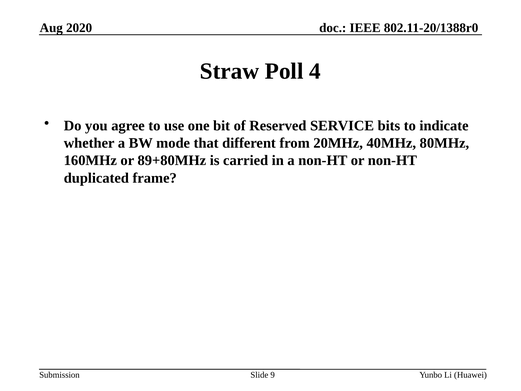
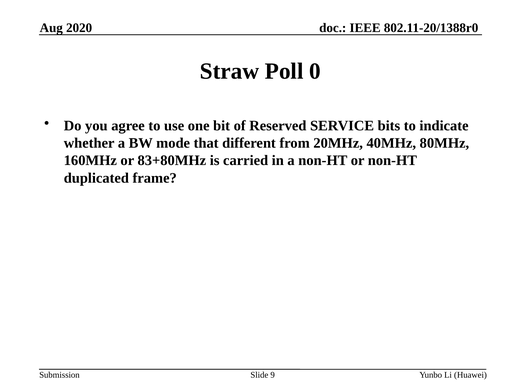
4: 4 -> 0
89+80MHz: 89+80MHz -> 83+80MHz
